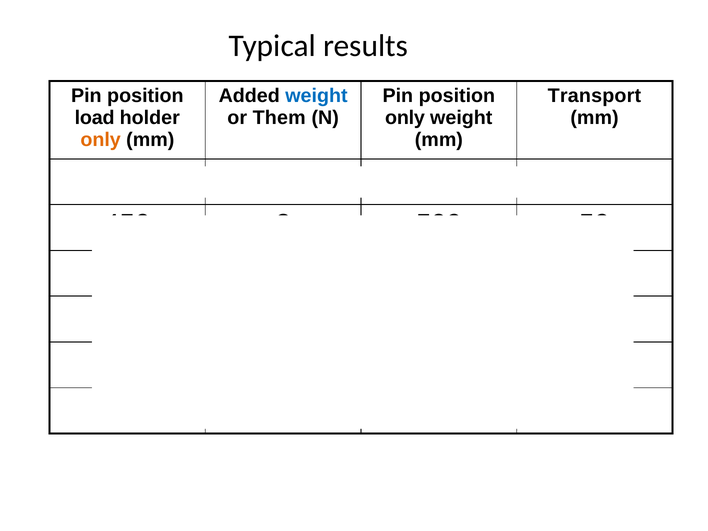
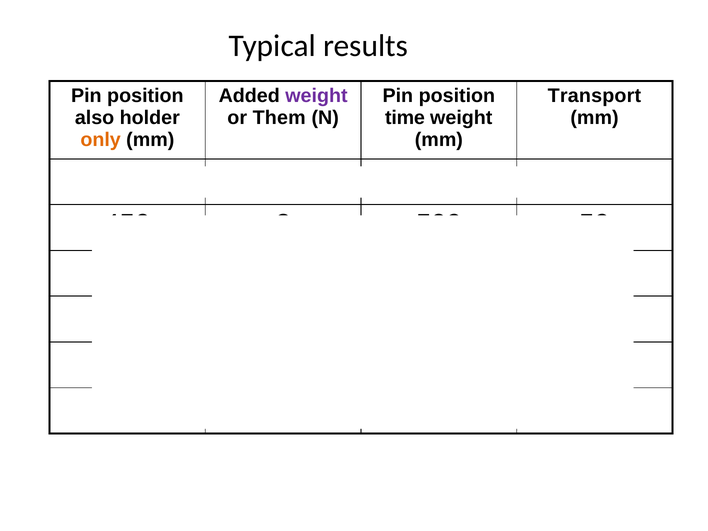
weight at (316, 96) colour: blue -> purple
load: load -> also
only at (405, 118): only -> time
